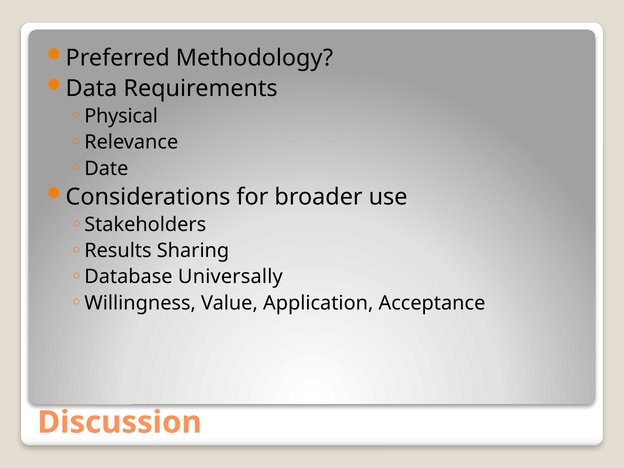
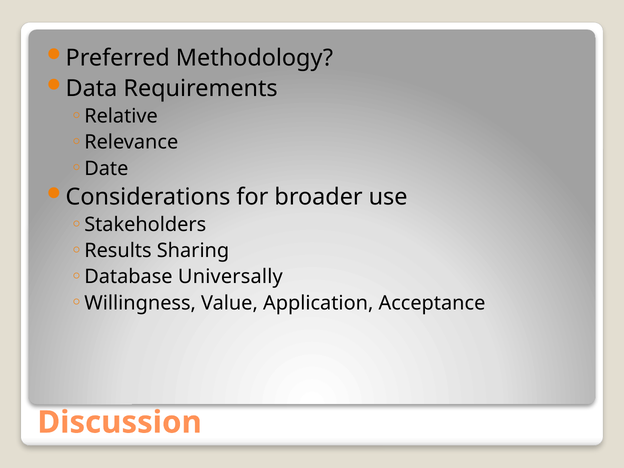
Physical: Physical -> Relative
